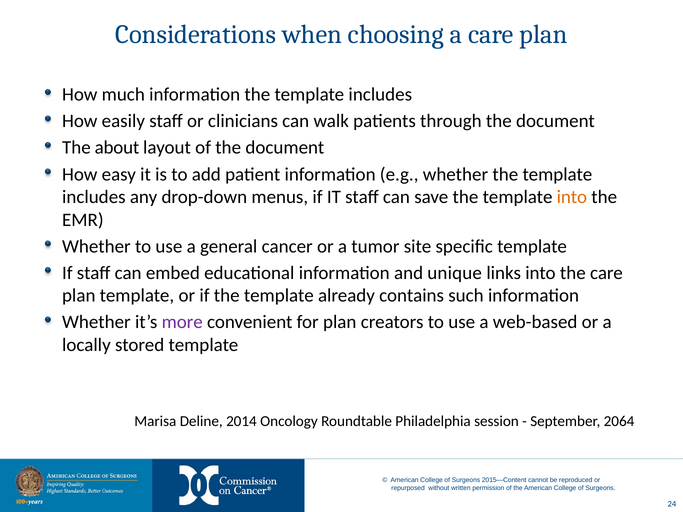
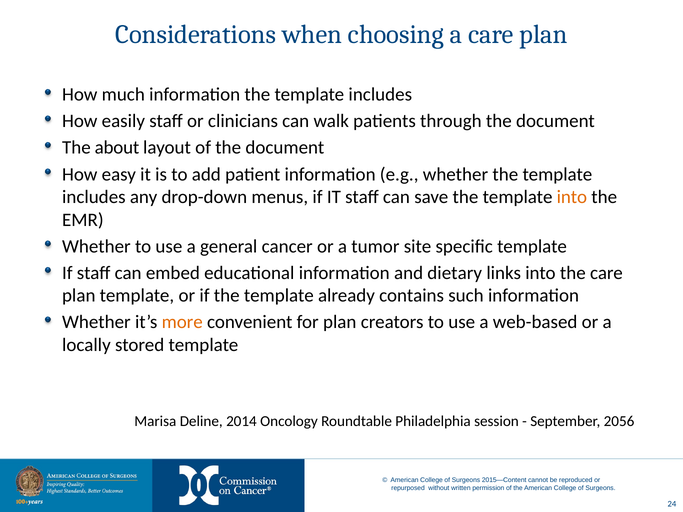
unique: unique -> dietary
more colour: purple -> orange
2064: 2064 -> 2056
